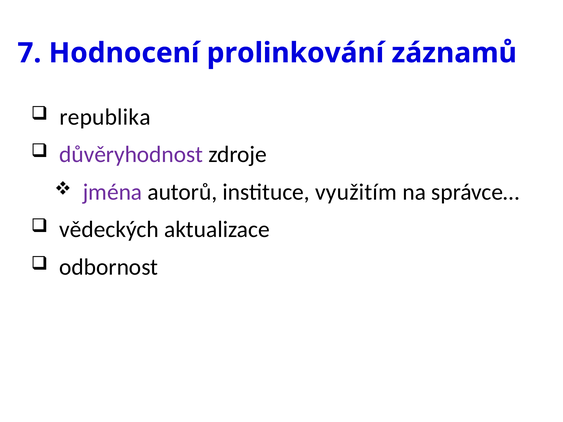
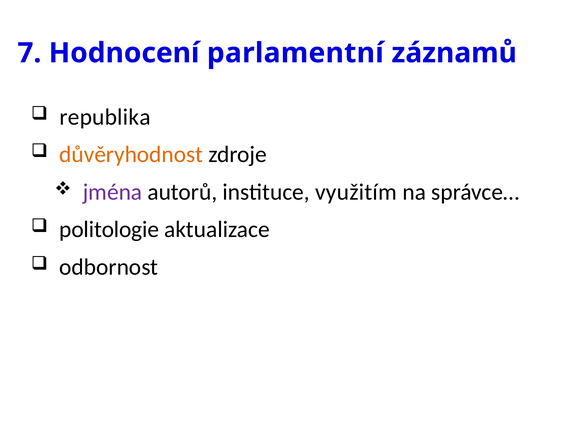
prolinkování: prolinkování -> parlamentní
důvěryhodnost colour: purple -> orange
vědeckých: vědeckých -> politologie
